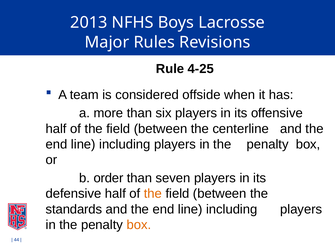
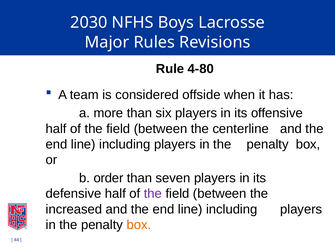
2013: 2013 -> 2030
4-25: 4-25 -> 4-80
the at (153, 194) colour: orange -> purple
standards: standards -> increased
